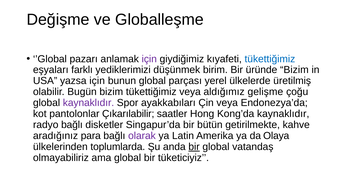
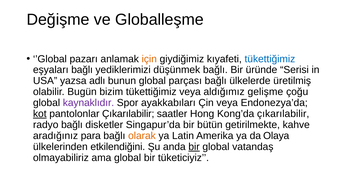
için at (149, 59) colour: purple -> orange
eşyaları farklı: farklı -> bağlı
düşünmek birim: birim -> bağlı
üründe Bizim: Bizim -> Serisi
yazsa için: için -> adlı
parçası yerel: yerel -> bağlı
kot underline: none -> present
Kong’da kaynaklıdır: kaynaklıdır -> çıkarılabilir
olarak colour: purple -> orange
toplumlarda: toplumlarda -> etkilendiğini
